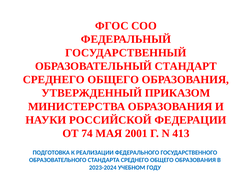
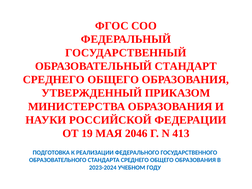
74: 74 -> 19
2001: 2001 -> 2046
